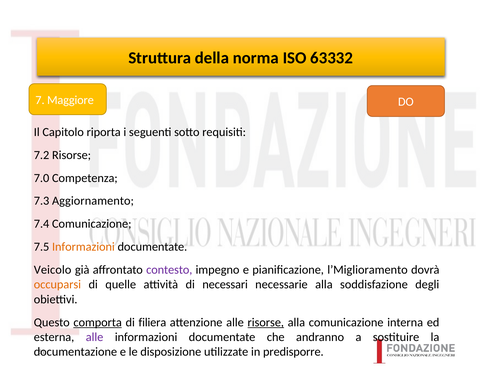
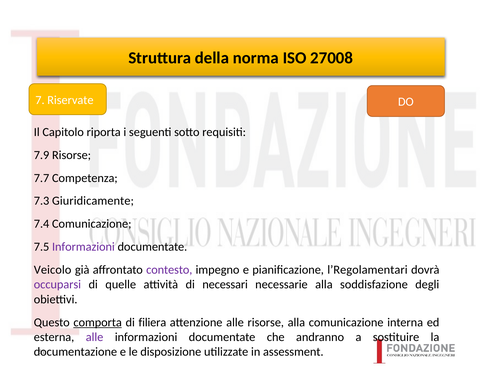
63332: 63332 -> 27008
Maggiore: Maggiore -> Riservate
7.2: 7.2 -> 7.9
7.0: 7.0 -> 7.7
Aggiornamento: Aggiornamento -> Giuridicamente
Informazioni at (83, 246) colour: orange -> purple
l’Miglioramento: l’Miglioramento -> l’Regolamentari
occuparsi colour: orange -> purple
risorse at (266, 322) underline: present -> none
predisporre: predisporre -> assessment
